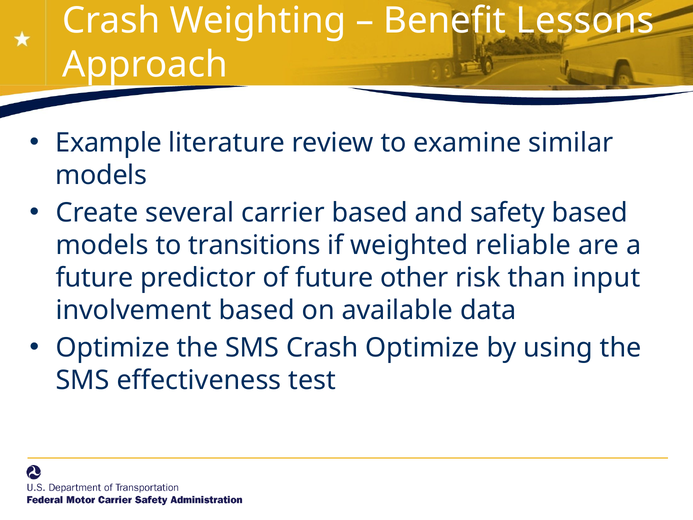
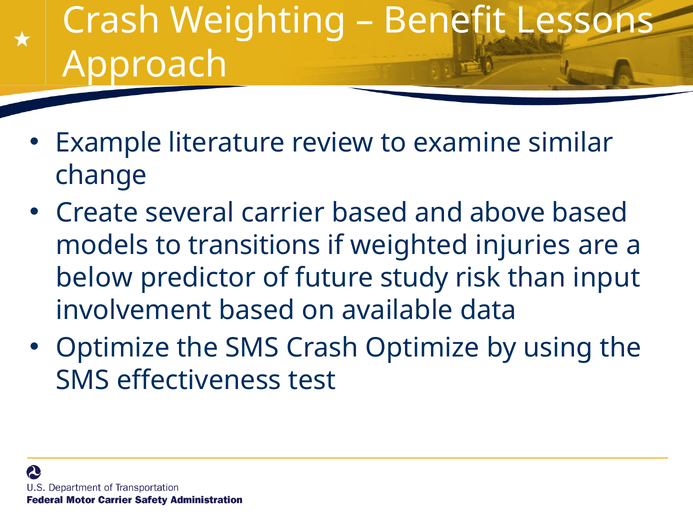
models at (101, 175): models -> change
safety: safety -> above
reliable: reliable -> injuries
future at (94, 278): future -> below
other: other -> study
